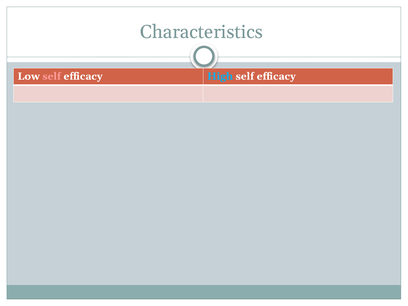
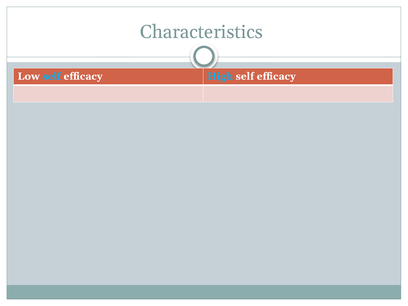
self at (52, 76) colour: pink -> light blue
